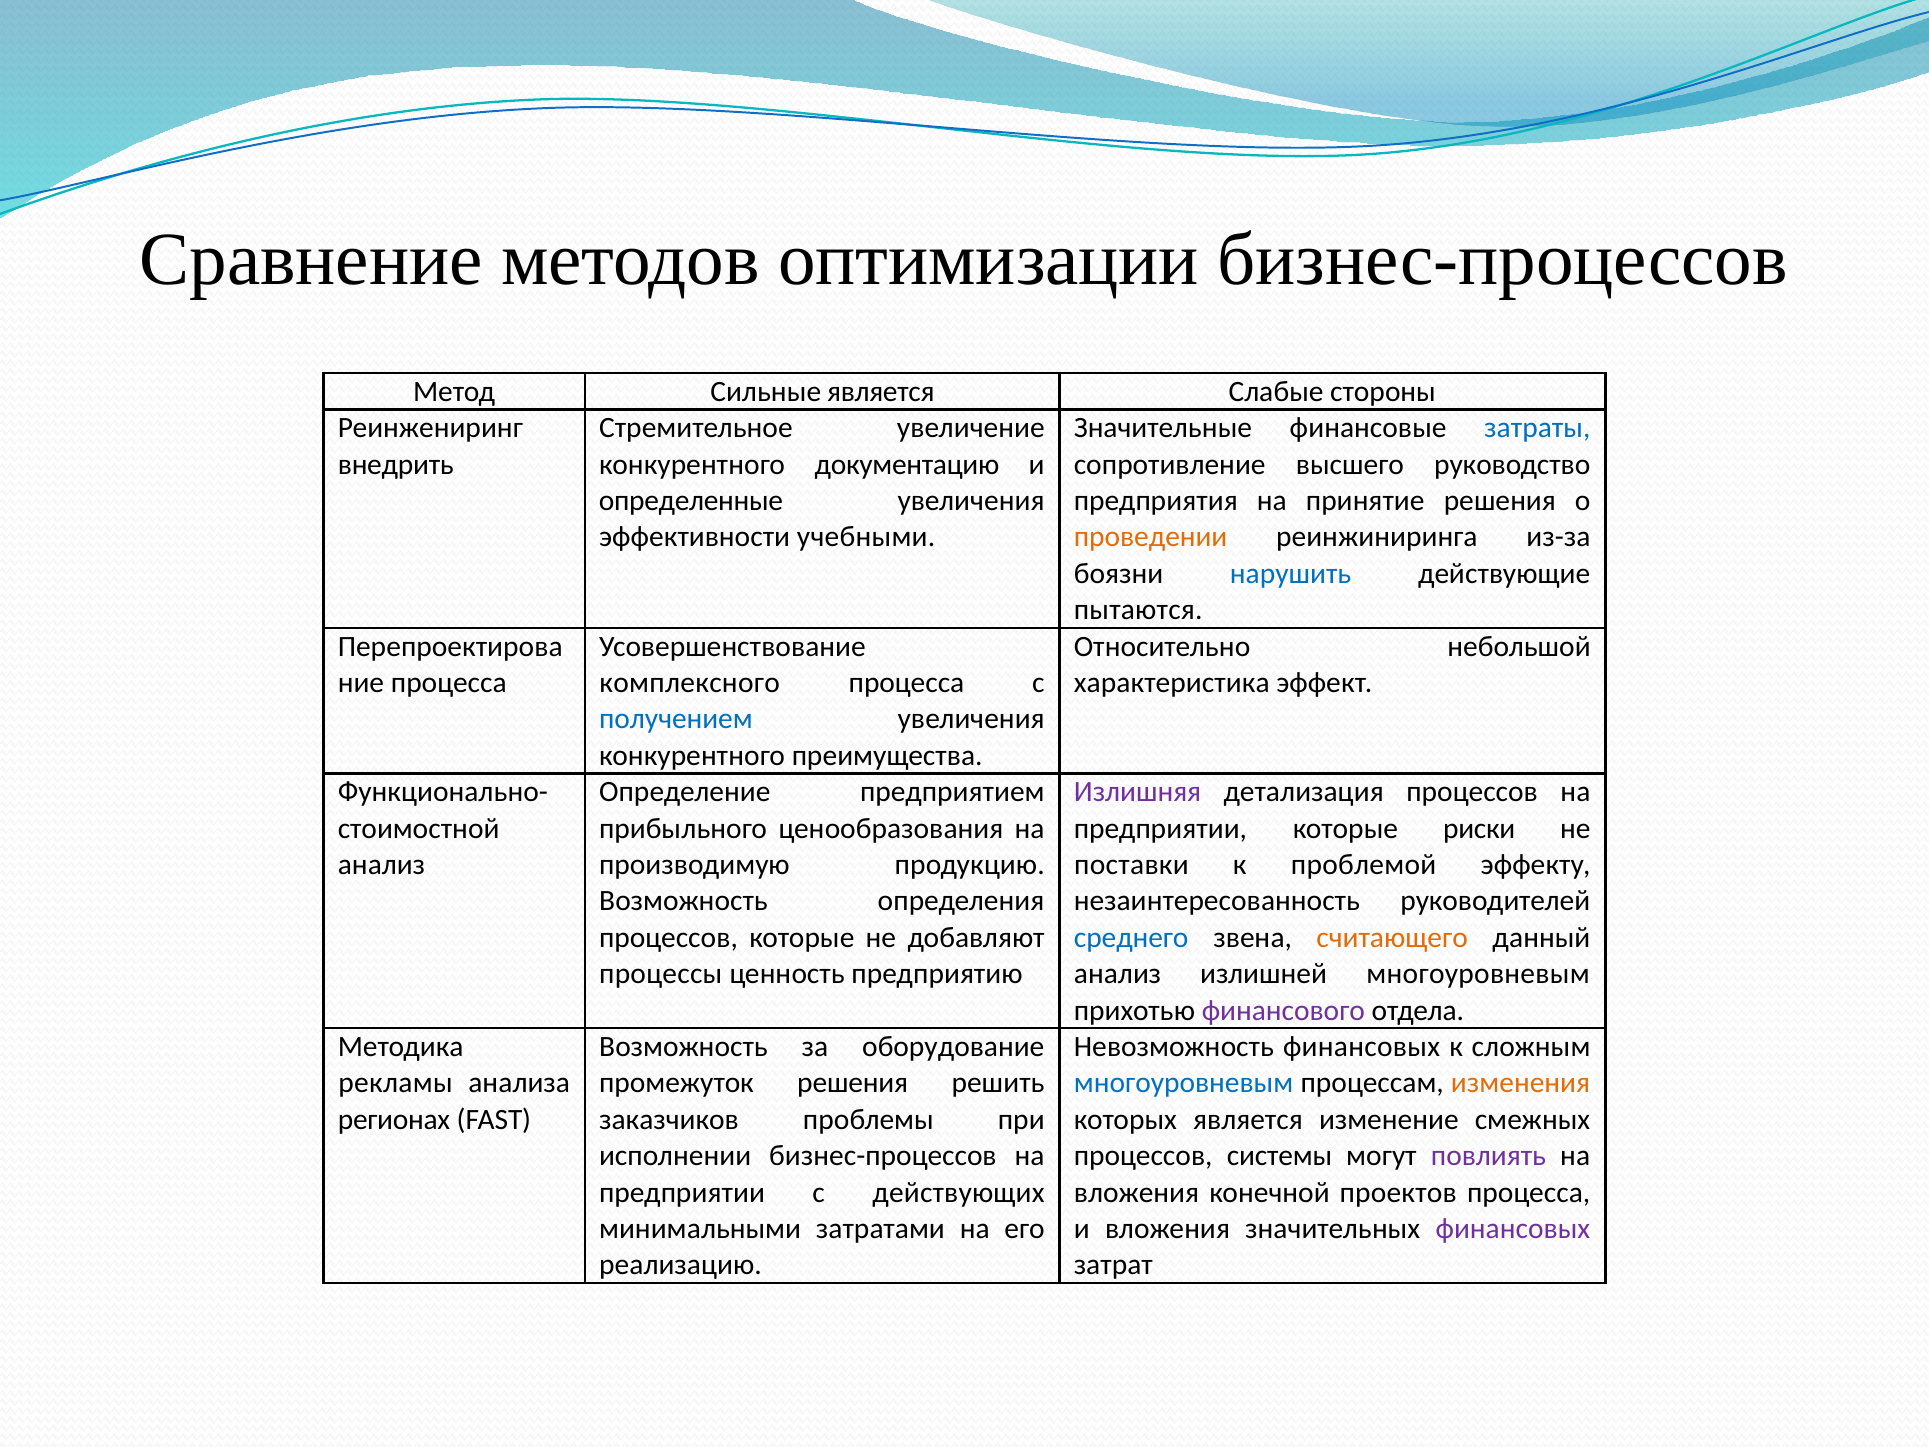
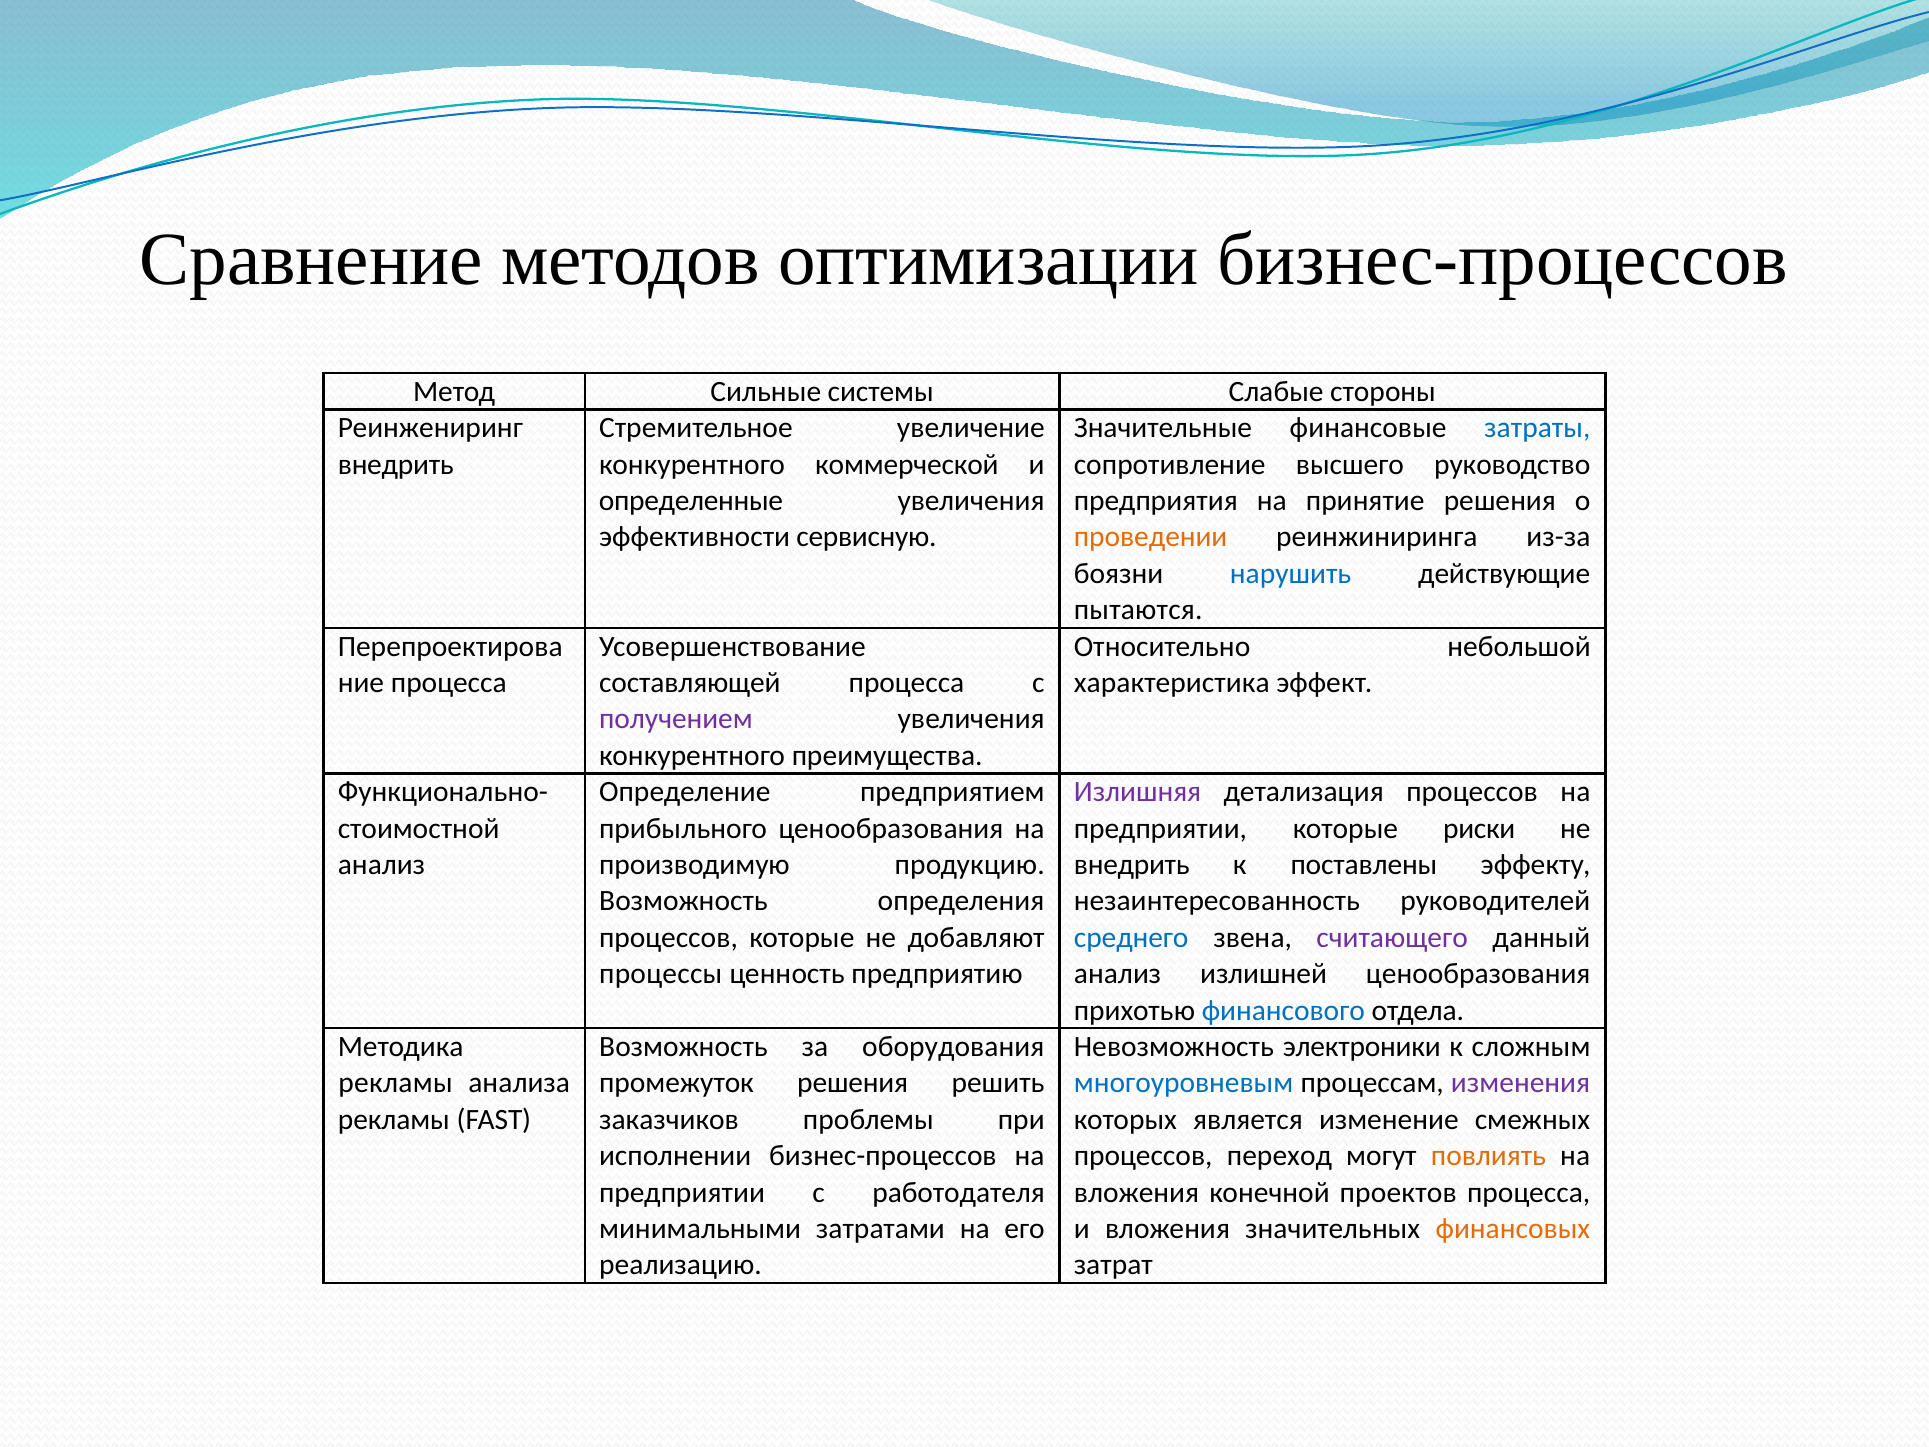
Сильные является: является -> системы
документацию: документацию -> коммерческой
учебными: учебными -> сервисную
комплексного: комплексного -> составляющей
получением colour: blue -> purple
поставки at (1131, 865): поставки -> внедрить
проблемой: проблемой -> поставлены
считающего colour: orange -> purple
излишней многоуровневым: многоуровневым -> ценообразования
финансового colour: purple -> blue
оборудование: оборудование -> оборудования
Невозможность финансовых: финансовых -> электроники
изменения colour: orange -> purple
регионах at (394, 1119): регионах -> рекламы
системы: системы -> переход
повлиять colour: purple -> orange
действующих: действующих -> работодателя
финансовых at (1513, 1228) colour: purple -> orange
